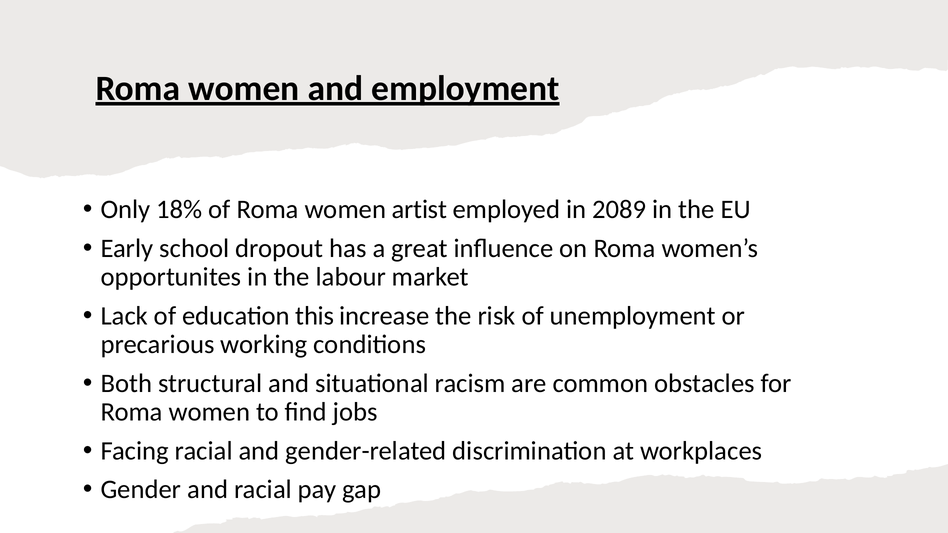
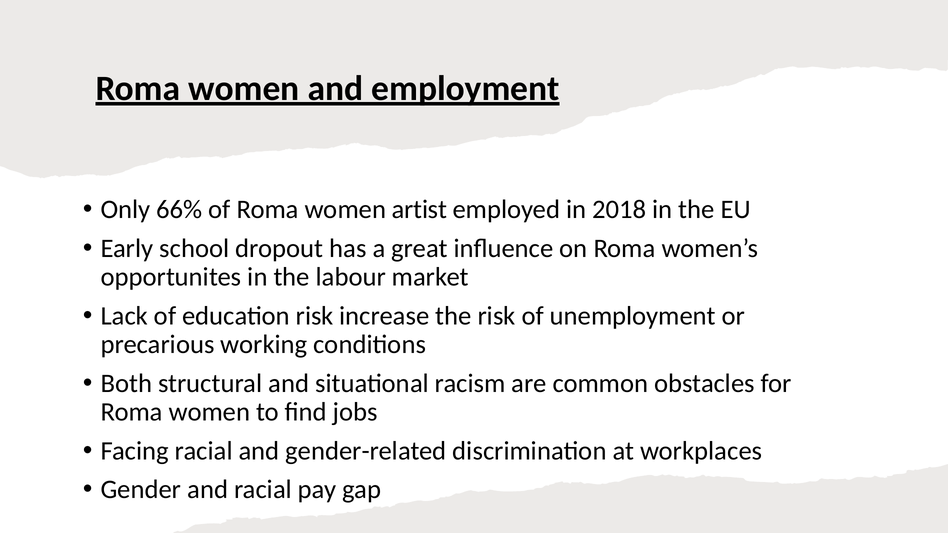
18%: 18% -> 66%
2089: 2089 -> 2018
education this: this -> risk
